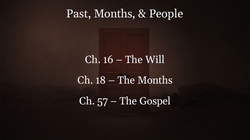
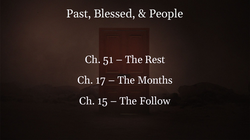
Past Months: Months -> Blessed
16: 16 -> 51
Will: Will -> Rest
18: 18 -> 17
57: 57 -> 15
Gospel: Gospel -> Follow
